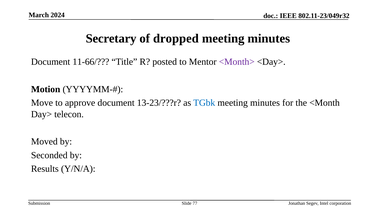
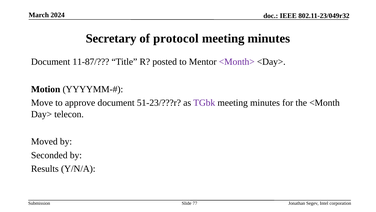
dropped: dropped -> protocol
11-66/: 11-66/ -> 11-87/
13-23/???r: 13-23/???r -> 51-23/???r
TGbk colour: blue -> purple
